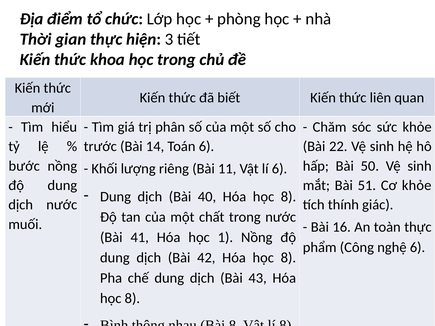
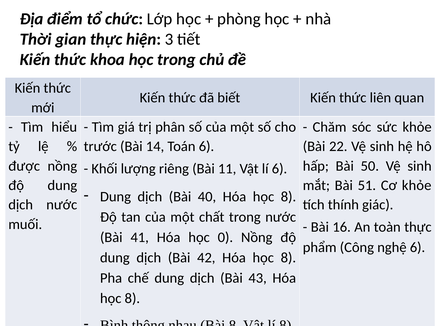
bước: bước -> được
1: 1 -> 0
